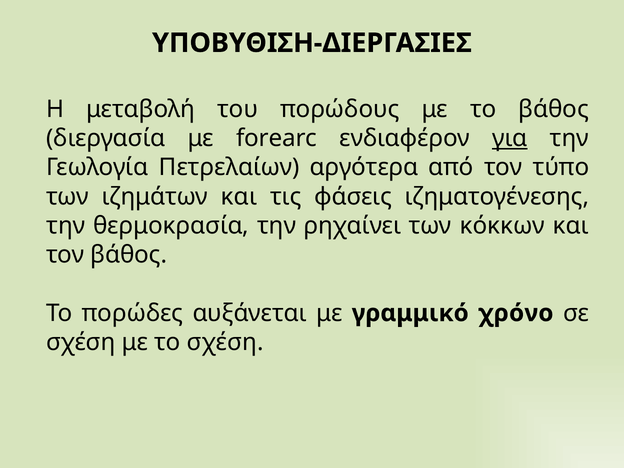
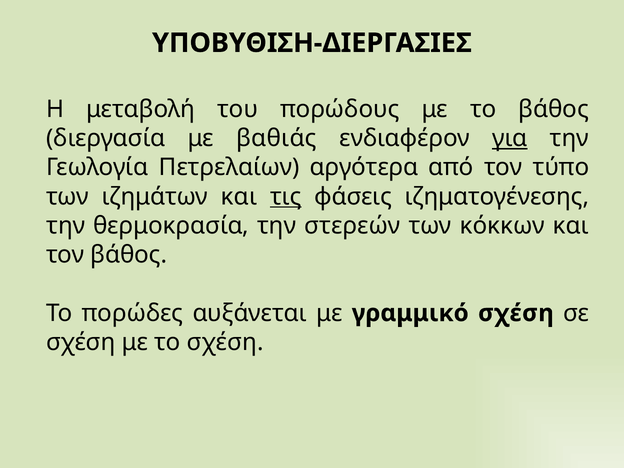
forearc: forearc -> βαθιάς
τις underline: none -> present
ρηχαίνει: ρηχαίνει -> στερεών
γραμμικό χρόνο: χρόνο -> σχέση
